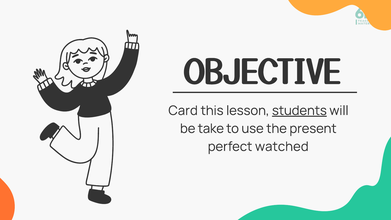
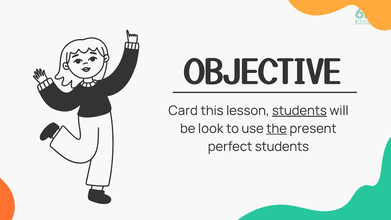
take: take -> look
the underline: none -> present
perfect watched: watched -> students
